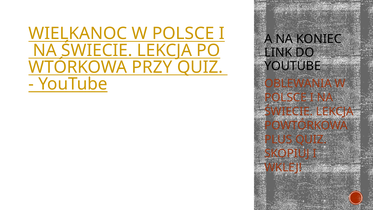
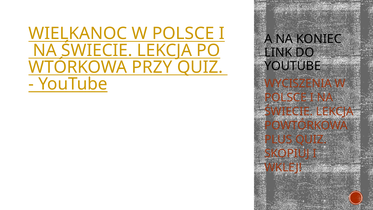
OBLEWANIA: OBLEWANIA -> WYCISZENIA
